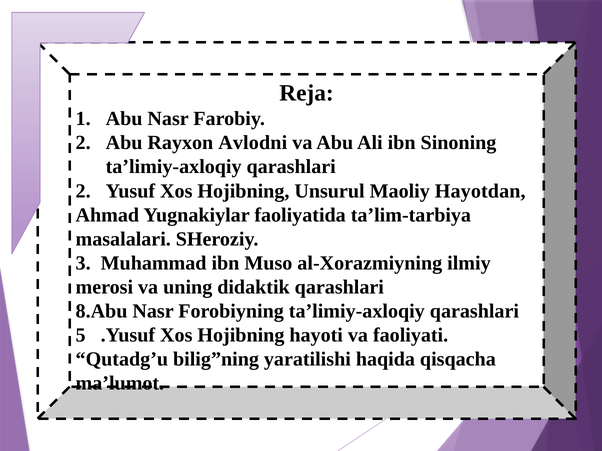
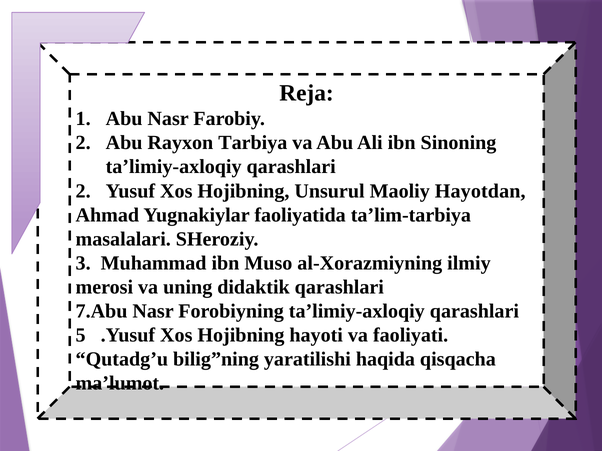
Avlodni: Avlodni -> Tarbiya
8.Abu: 8.Abu -> 7.Abu
